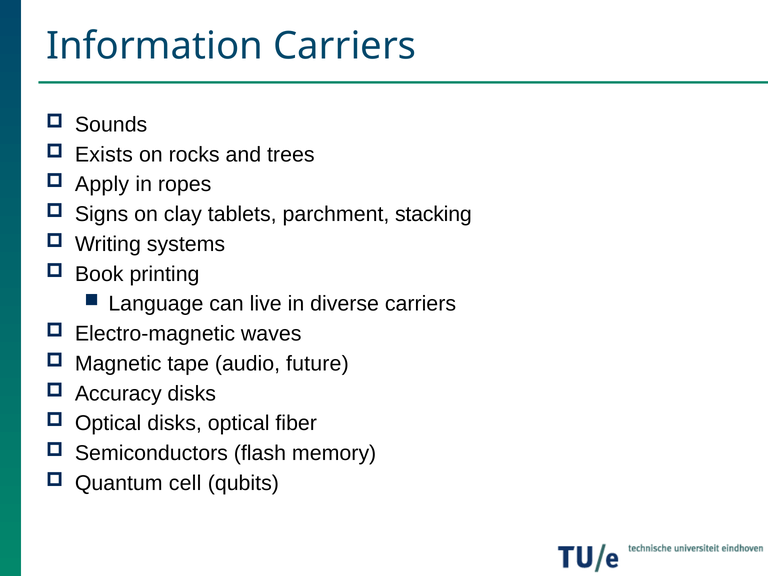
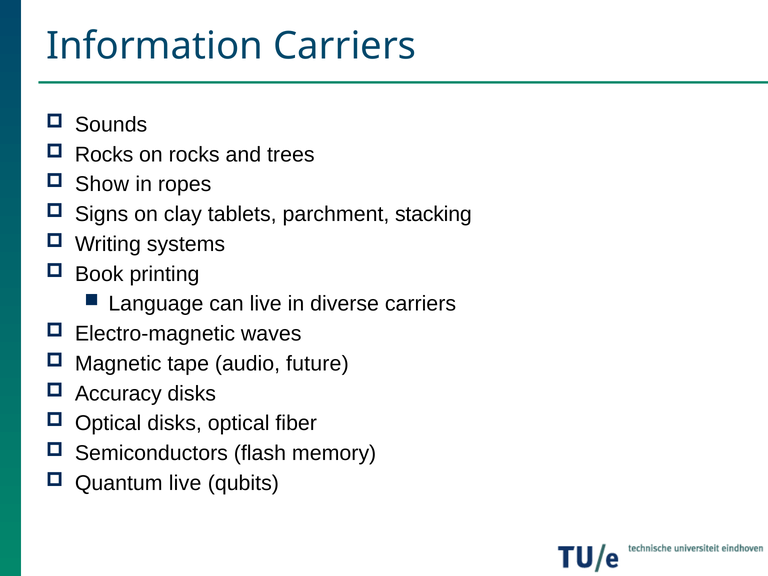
Exists at (104, 155): Exists -> Rocks
Apply: Apply -> Show
Quantum cell: cell -> live
